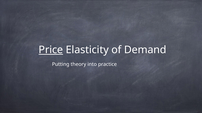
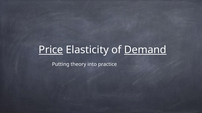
Demand underline: none -> present
